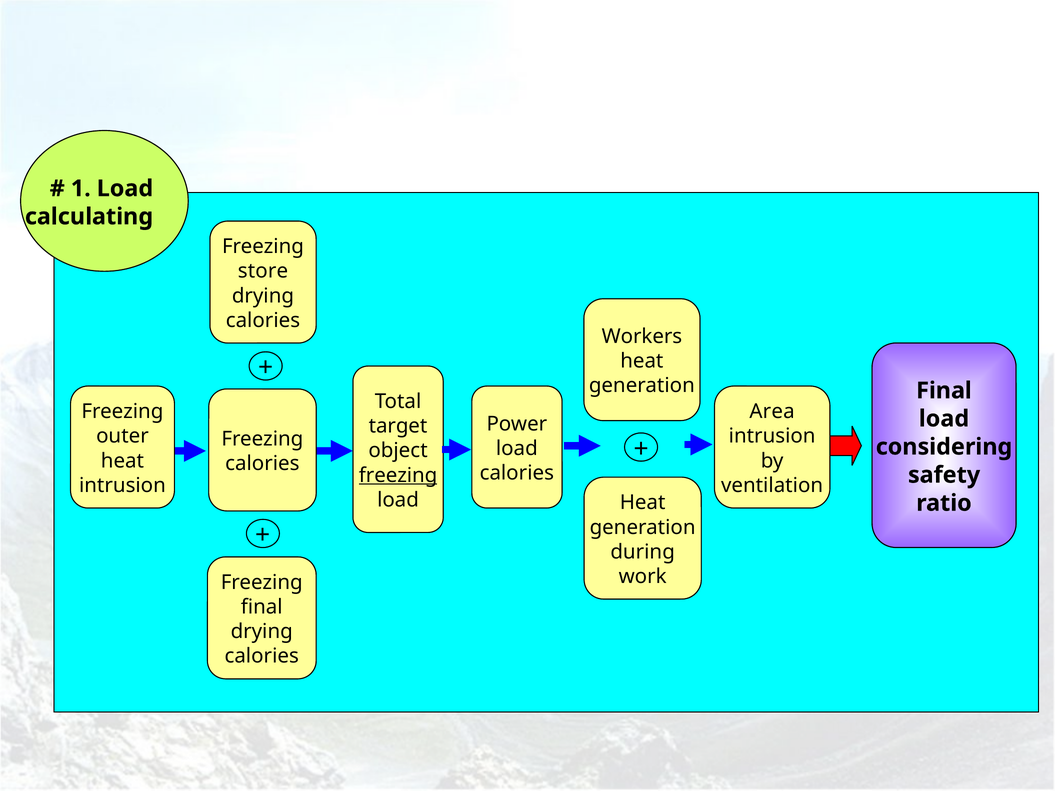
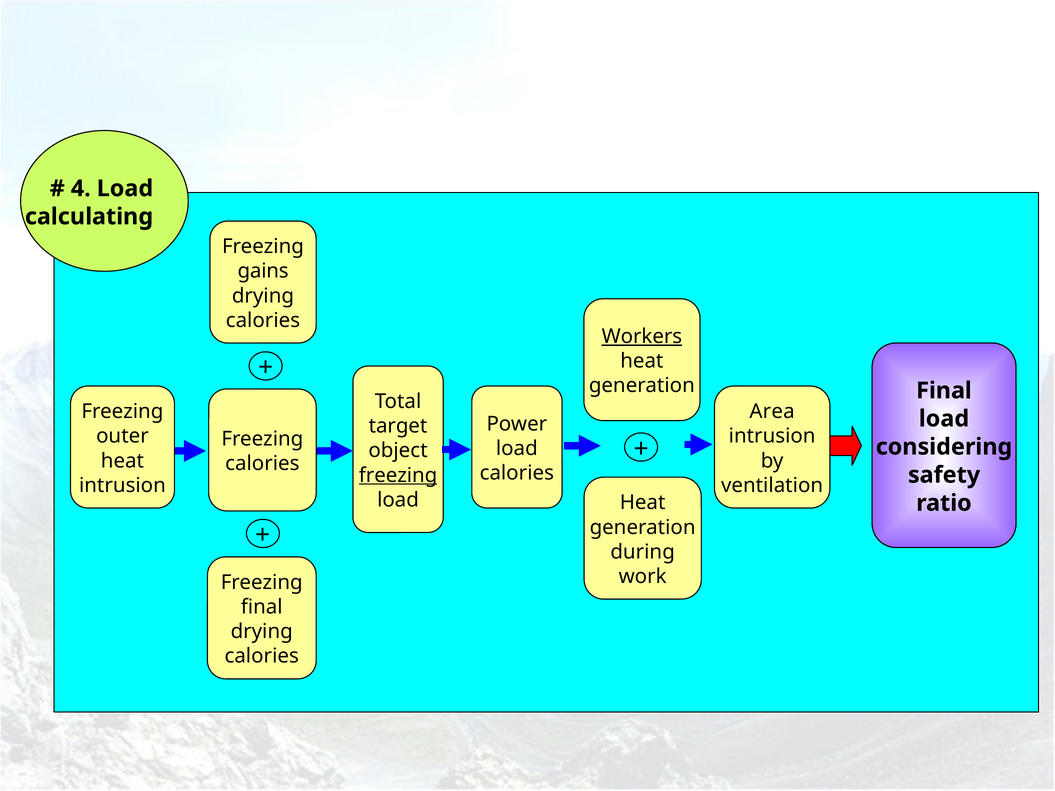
1: 1 -> 4
store: store -> gains
Workers underline: none -> present
